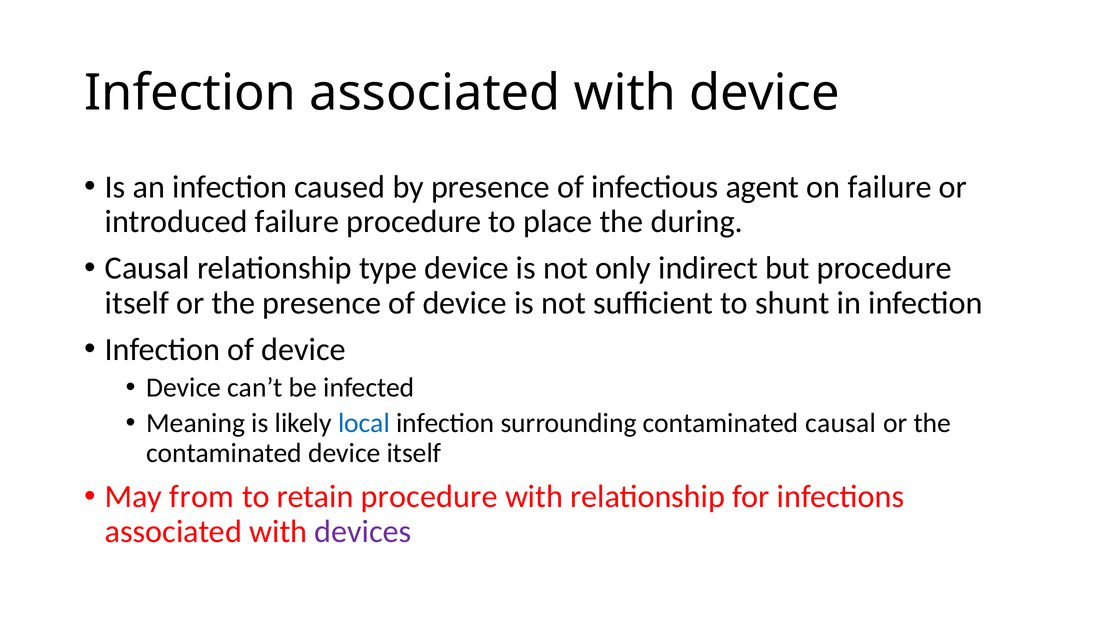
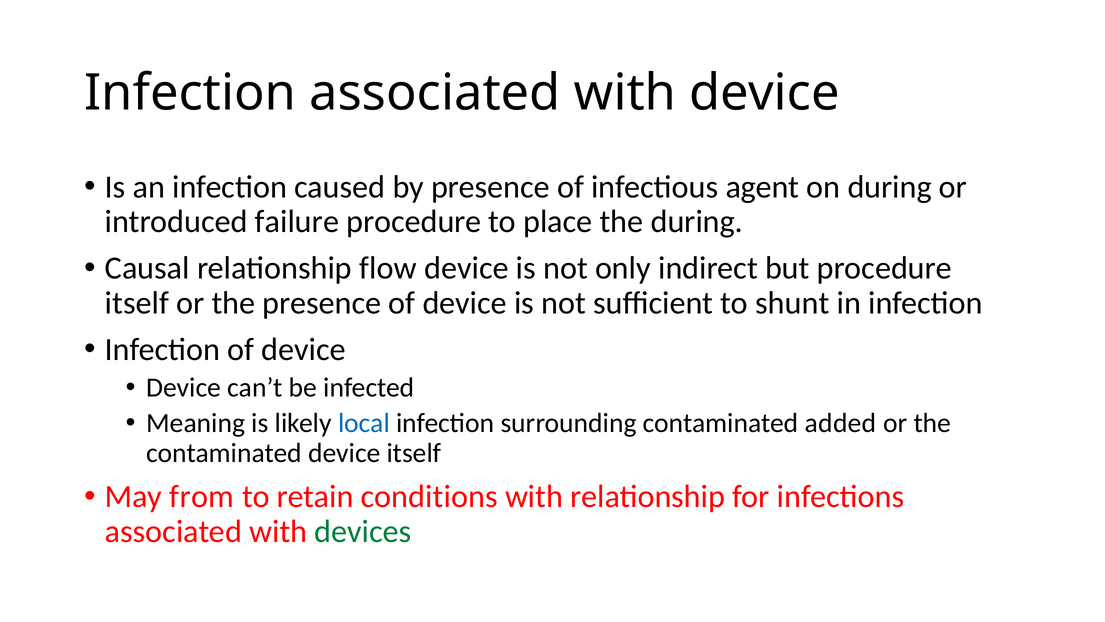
on failure: failure -> during
type: type -> flow
contaminated causal: causal -> added
retain procedure: procedure -> conditions
devices colour: purple -> green
